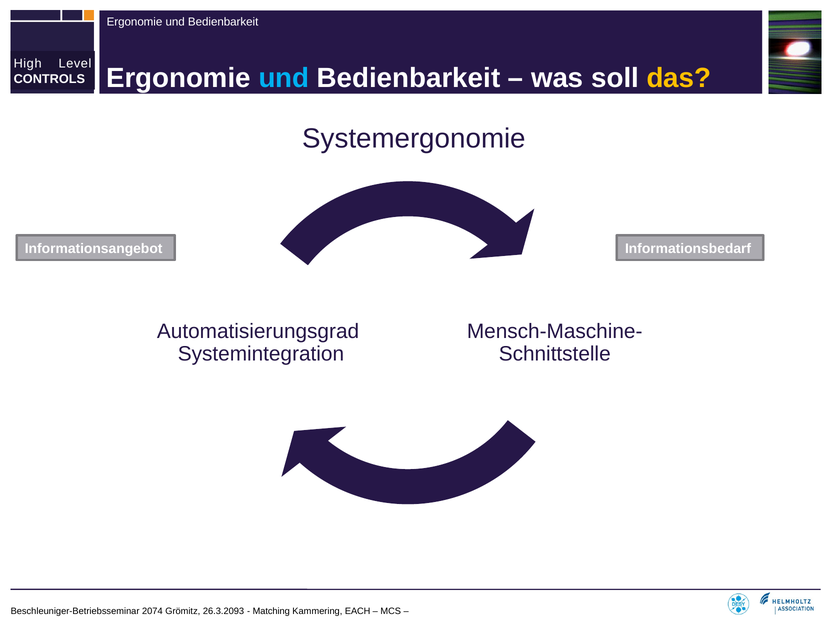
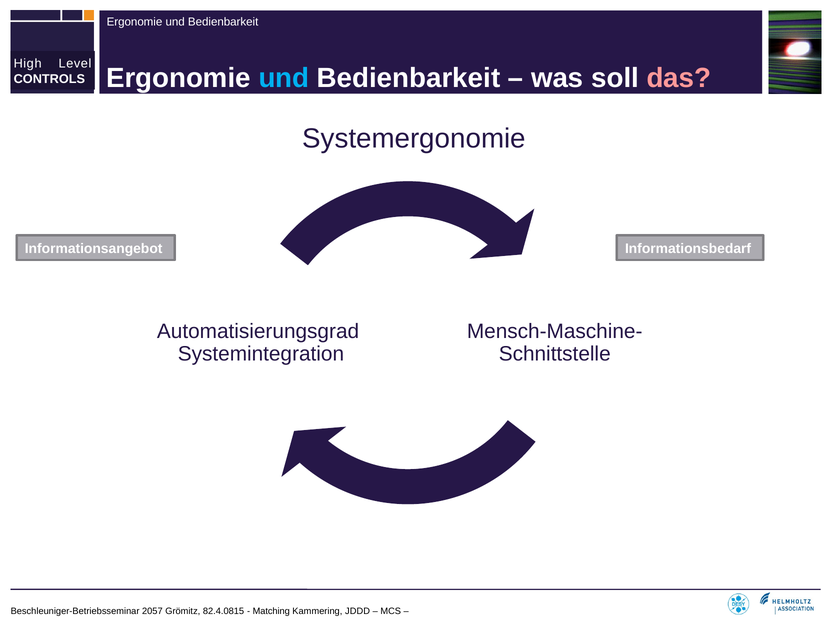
das colour: yellow -> pink
2074: 2074 -> 2057
26.3.2093: 26.3.2093 -> 82.4.0815
EACH: EACH -> JDDD
